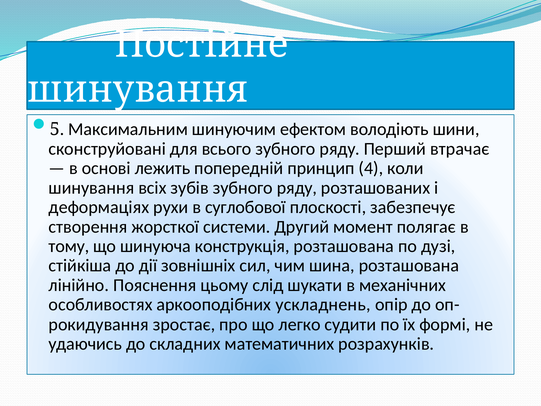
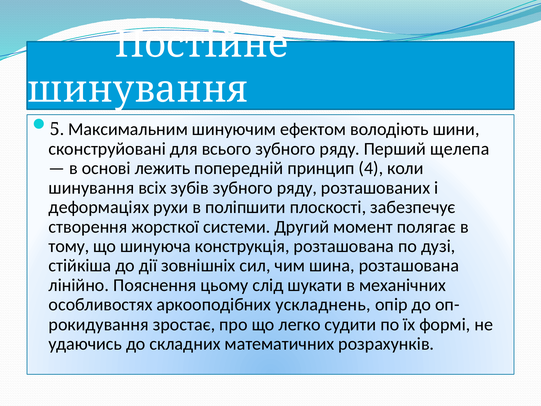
втрачає: втрачає -> щелепа
суглобової: суглобової -> поліпшити
